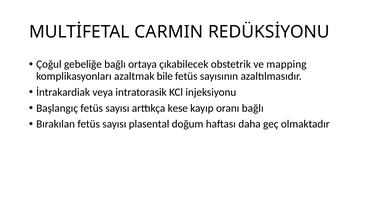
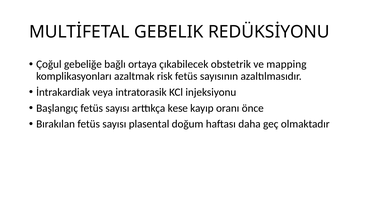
CARMIN: CARMIN -> GEBELIK
bile: bile -> risk
oranı bağlı: bağlı -> önce
